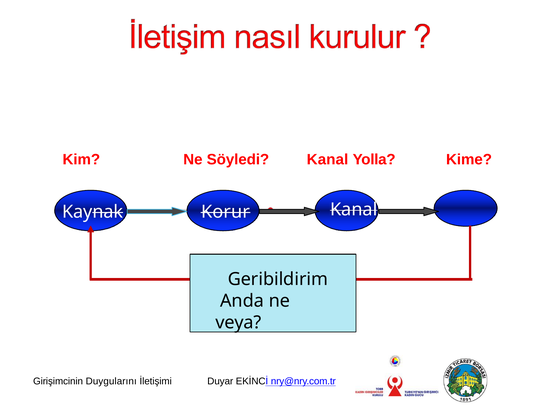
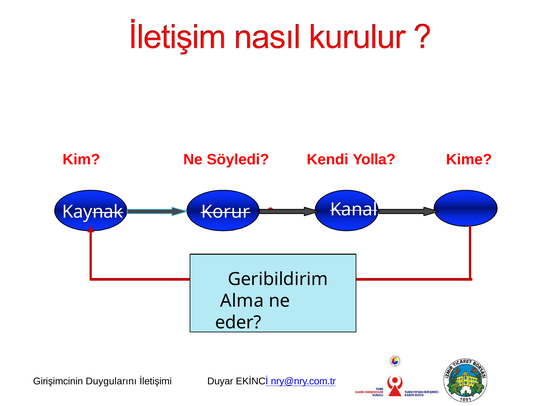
Söyledi Kanal: Kanal -> Kendi
Anda: Anda -> Alma
veya: veya -> eder
